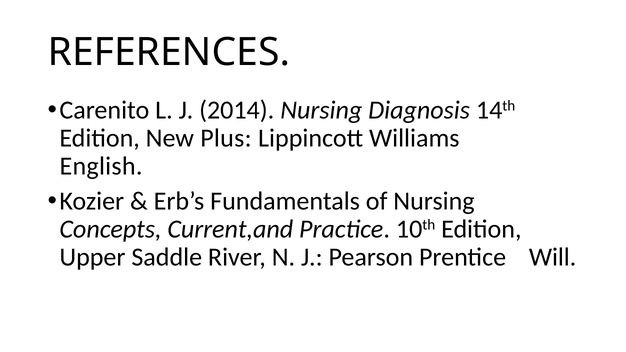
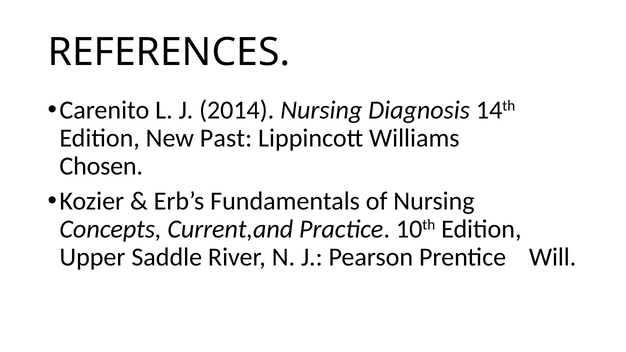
Plus: Plus -> Past
English: English -> Chosen
